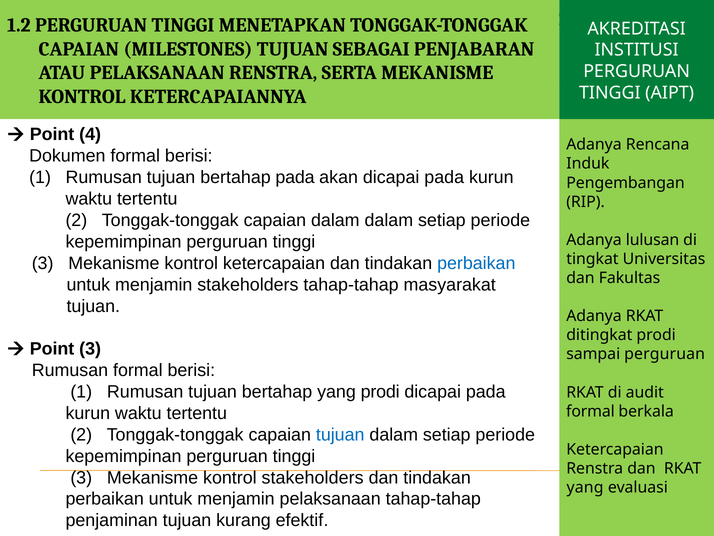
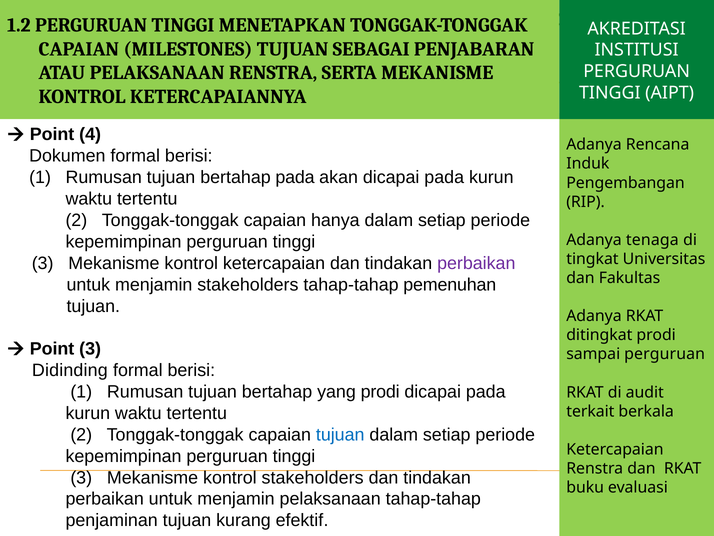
capaian dalam: dalam -> hanya
lulusan: lulusan -> tenaga
perbaikan at (476, 263) colour: blue -> purple
masyarakat: masyarakat -> pemenuhan
Rumusan at (70, 370): Rumusan -> Didinding
formal at (590, 411): formal -> terkait
yang at (585, 487): yang -> buku
